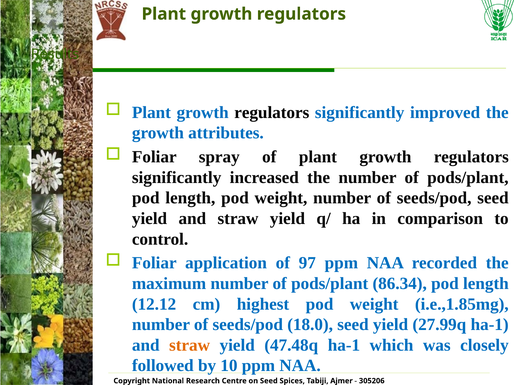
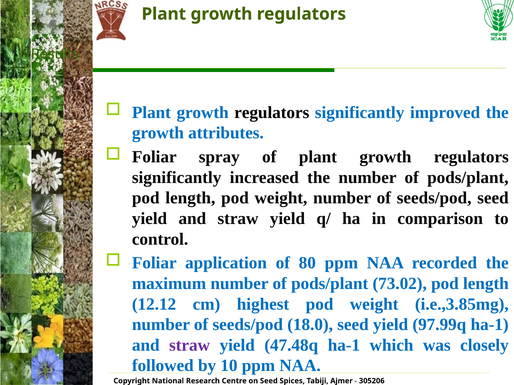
97: 97 -> 80
86.34: 86.34 -> 73.02
i.e.,1.85mg: i.e.,1.85mg -> i.e.,3.85mg
27.99q: 27.99q -> 97.99q
straw at (190, 346) colour: orange -> purple
